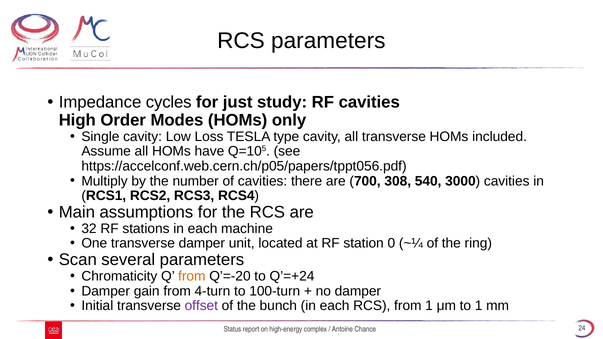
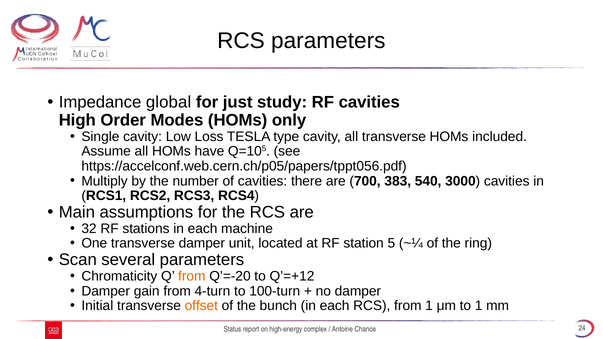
cycles: cycles -> global
308: 308 -> 383
0: 0 -> 5
Q’=+24: Q’=+24 -> Q’=+12
offset colour: purple -> orange
